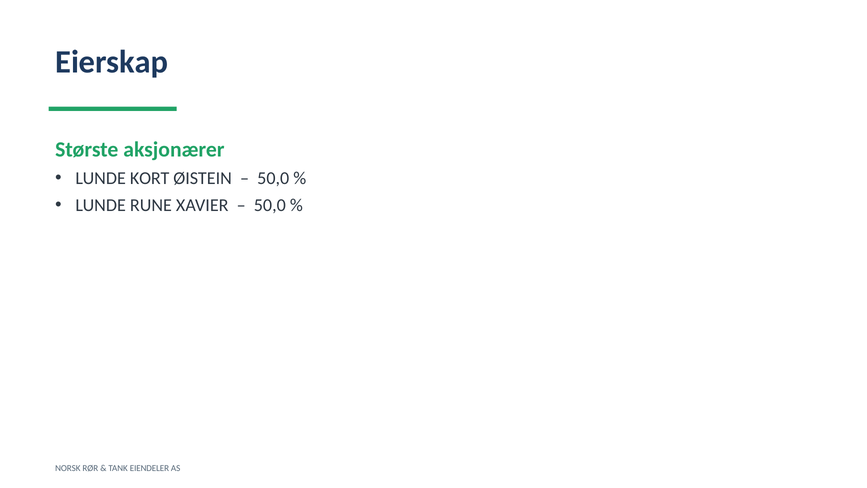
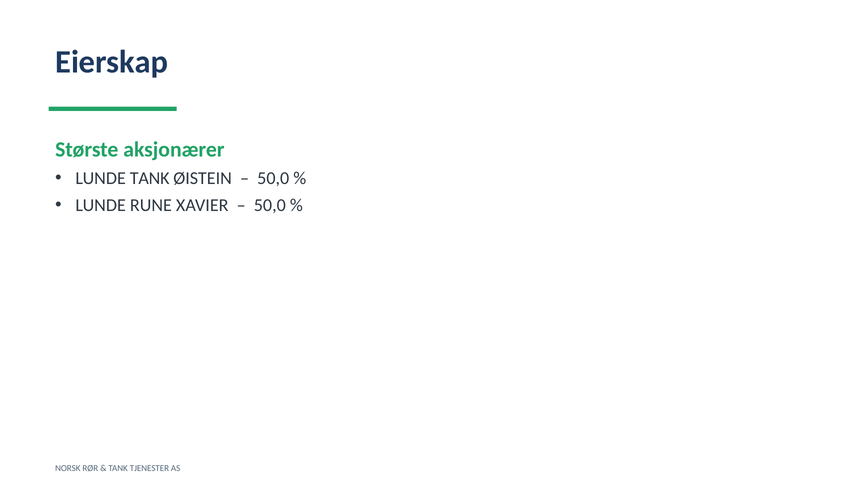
LUNDE KORT: KORT -> TANK
EIENDELER: EIENDELER -> TJENESTER
